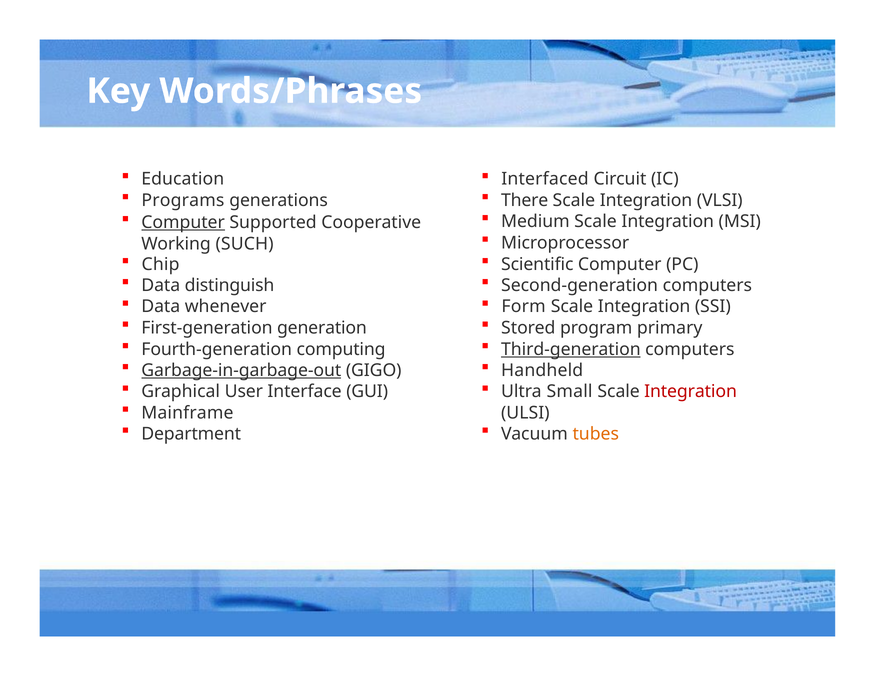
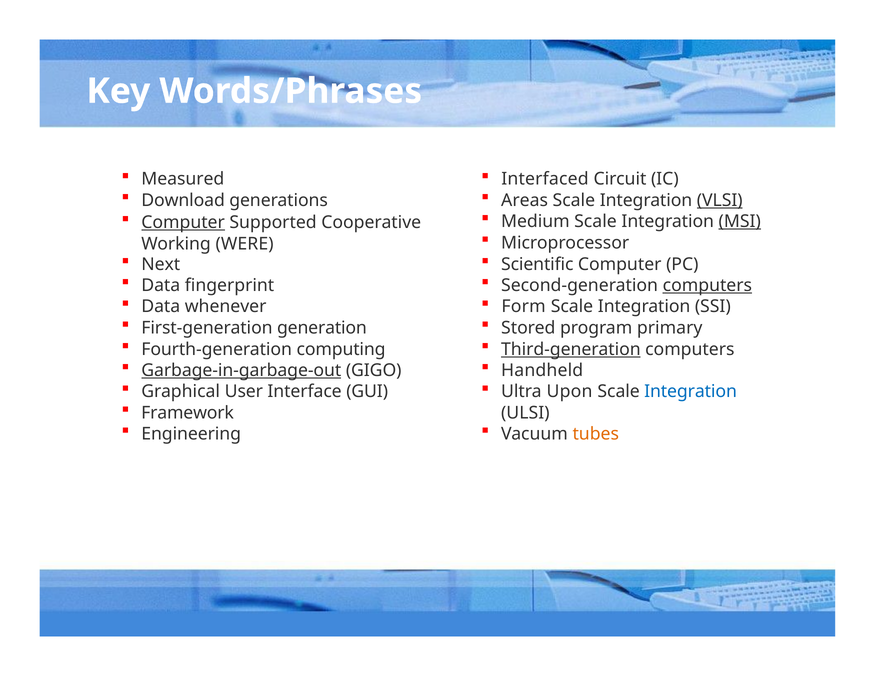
Education: Education -> Measured
Programs: Programs -> Download
There: There -> Areas
VLSI underline: none -> present
MSI underline: none -> present
SUCH: SUCH -> WERE
Chip: Chip -> Next
distinguish: distinguish -> fingerprint
computers at (707, 285) underline: none -> present
Small: Small -> Upon
Integration at (691, 392) colour: red -> blue
Mainframe: Mainframe -> Framework
Department: Department -> Engineering
